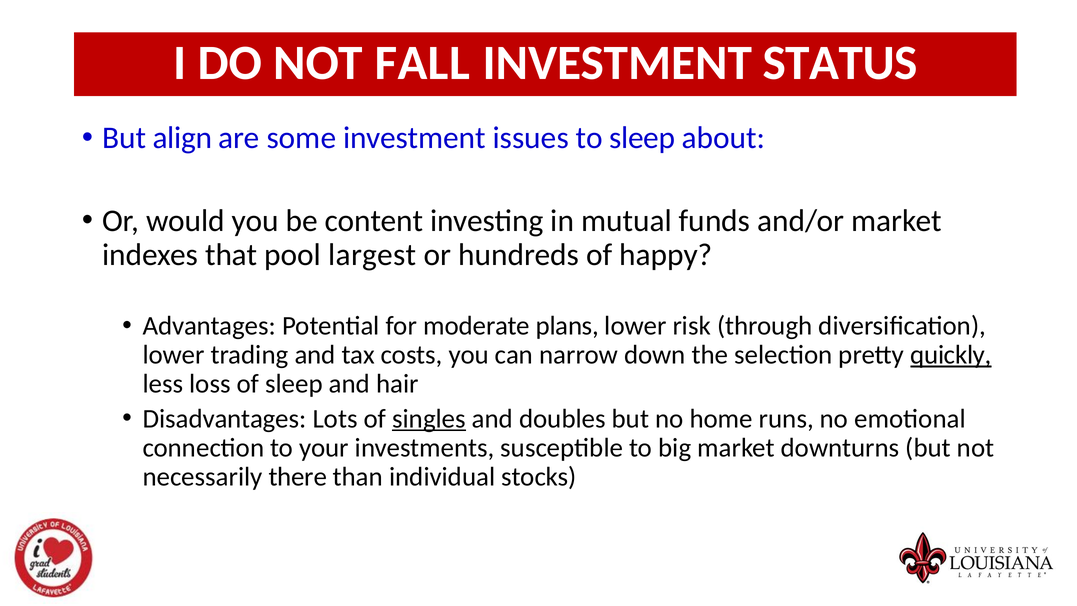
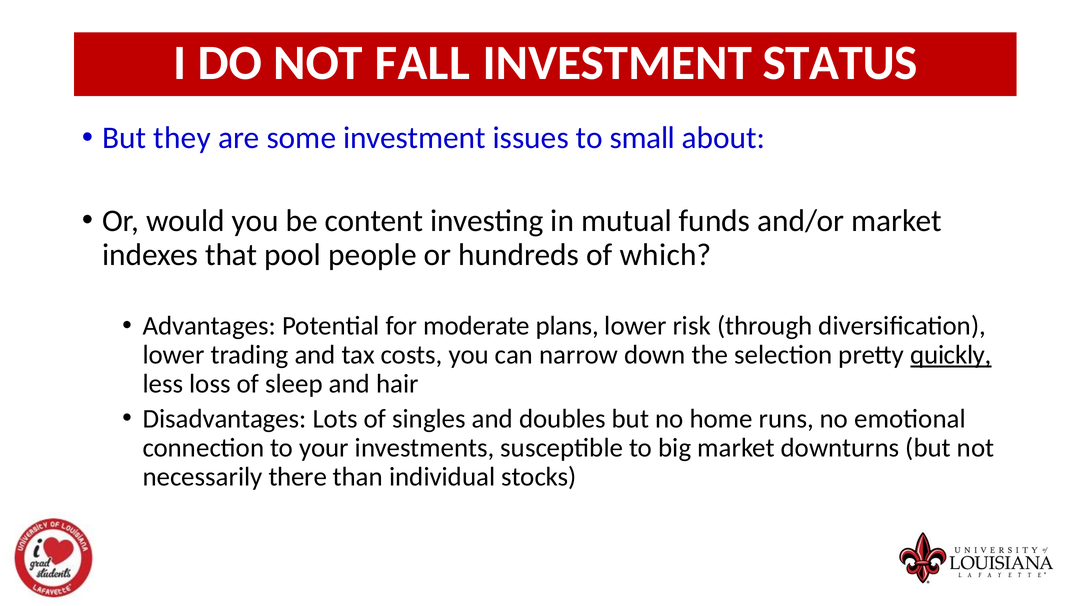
align: align -> they
to sleep: sleep -> small
largest: largest -> people
happy: happy -> which
singles underline: present -> none
